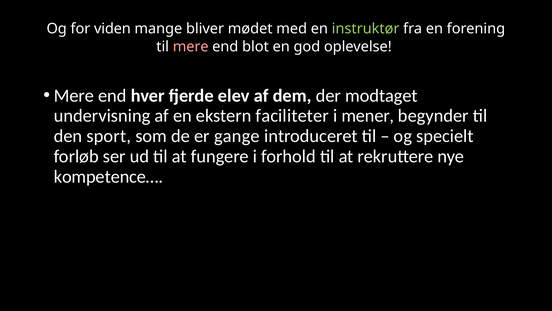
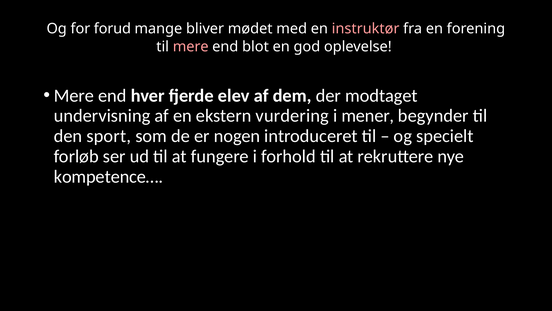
viden: viden -> forud
instruktør colour: light green -> pink
faciliteter: faciliteter -> vurdering
gange: gange -> nogen
